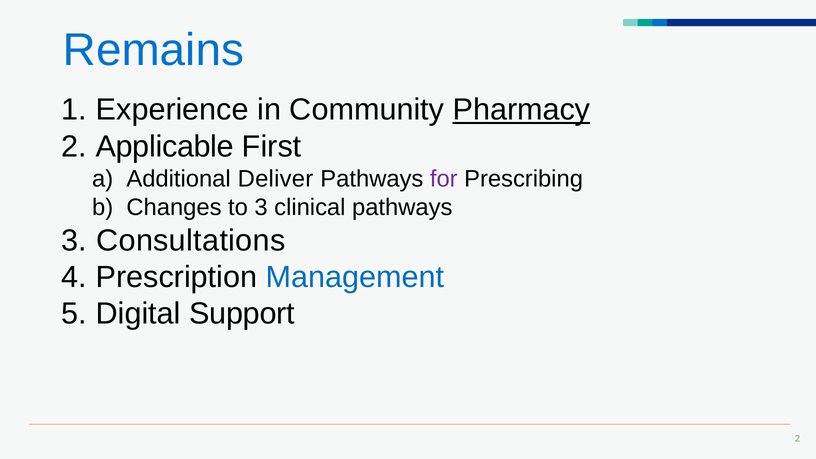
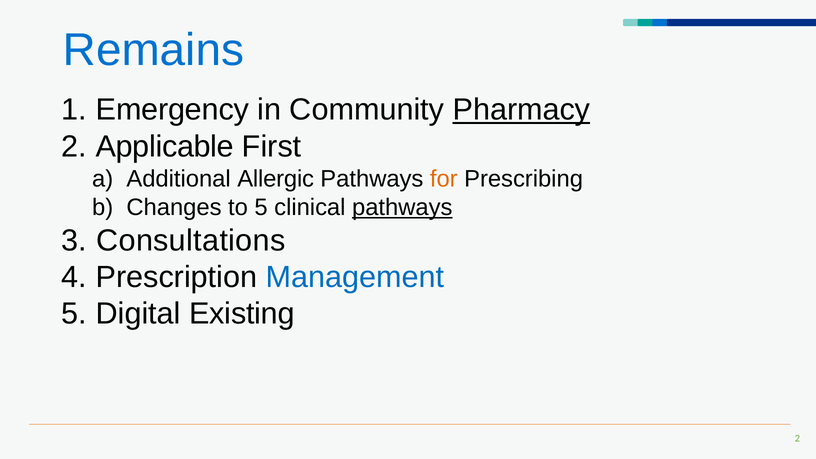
Experience: Experience -> Emergency
Deliver: Deliver -> Allergic
for colour: purple -> orange
to 3: 3 -> 5
pathways at (402, 207) underline: none -> present
Support: Support -> Existing
